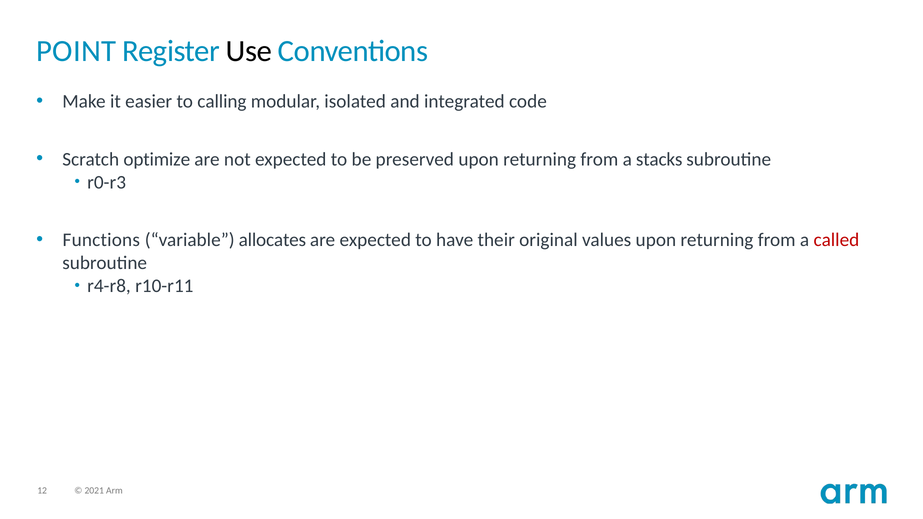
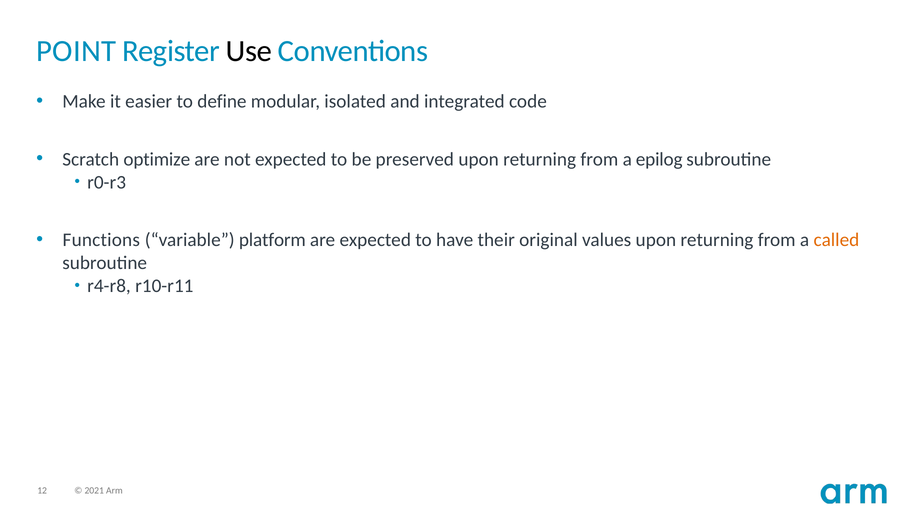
calling: calling -> define
stacks: stacks -> epilog
allocates: allocates -> platform
called colour: red -> orange
